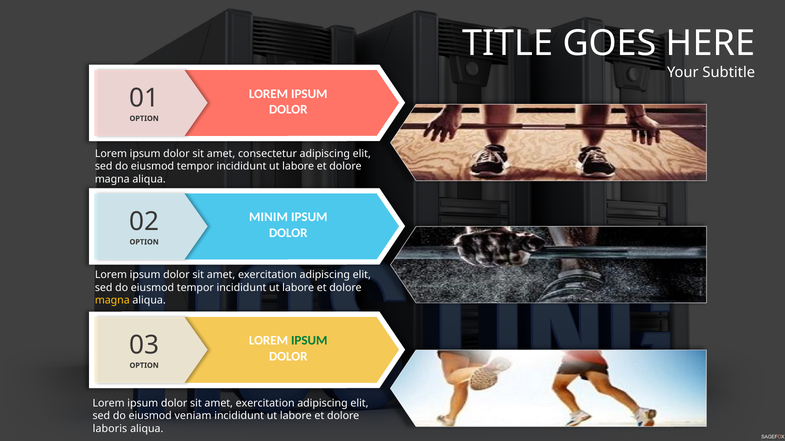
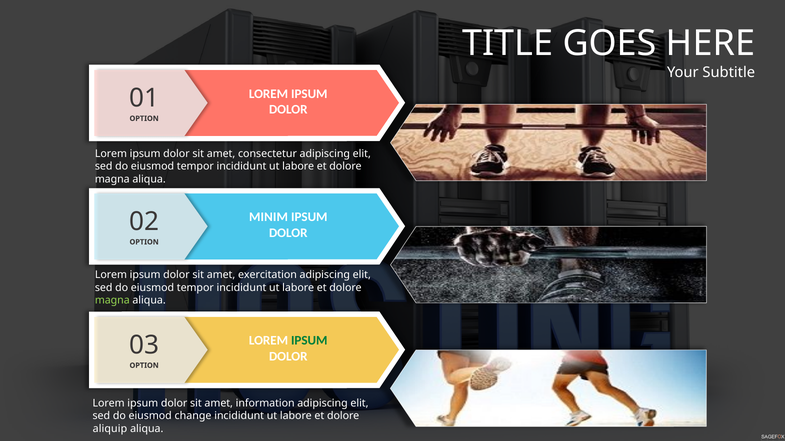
magna at (112, 301) colour: yellow -> light green
exercitation at (265, 404): exercitation -> information
veniam: veniam -> change
laboris: laboris -> aliquip
